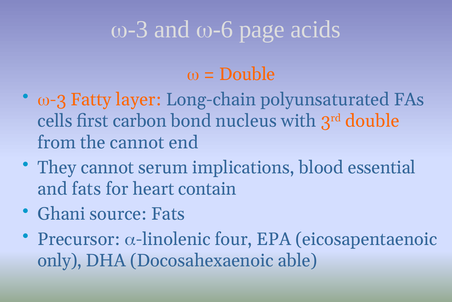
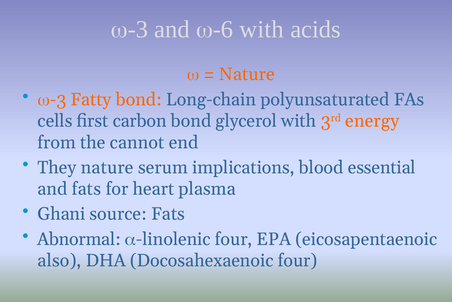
page at (262, 29): page -> with
Double at (247, 74): Double -> Nature
Fatty layer: layer -> bond
nucleus: nucleus -> glycerol
3rd double: double -> energy
They cannot: cannot -> nature
contain: contain -> plasma
Precursor: Precursor -> Abnormal
only: only -> also
Docosahexaenoic able: able -> four
